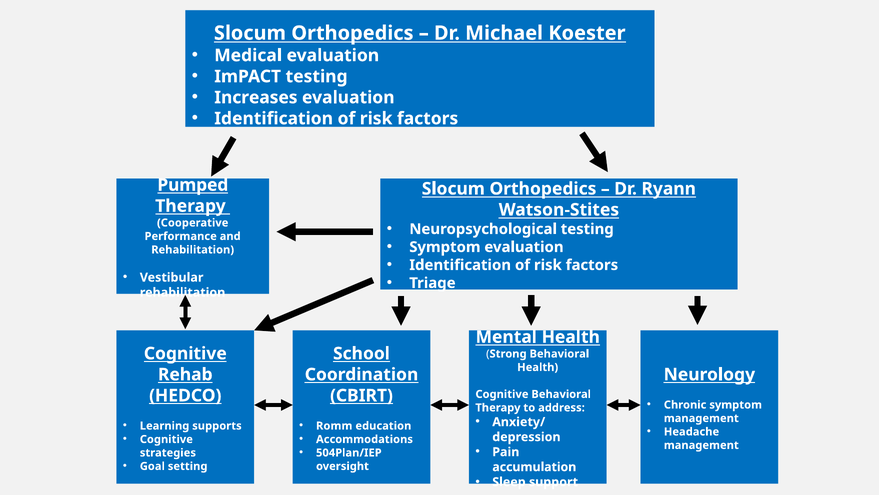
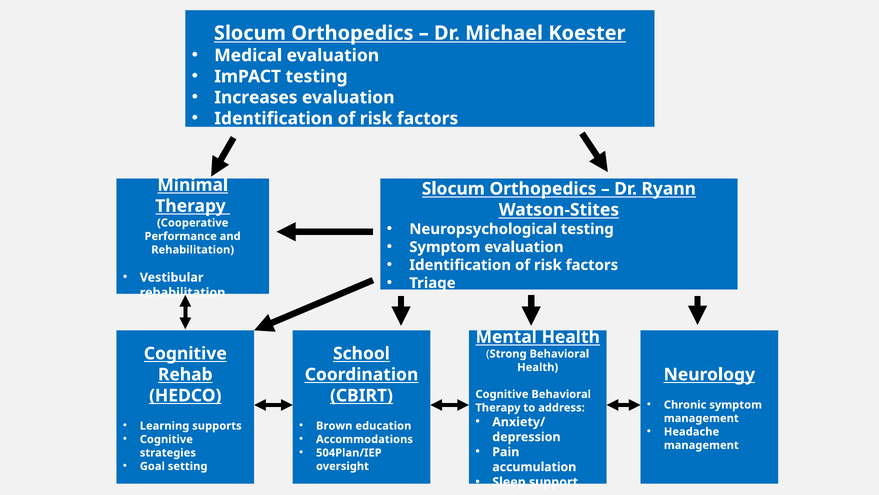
Pumped: Pumped -> Minimal
Romm: Romm -> Brown
